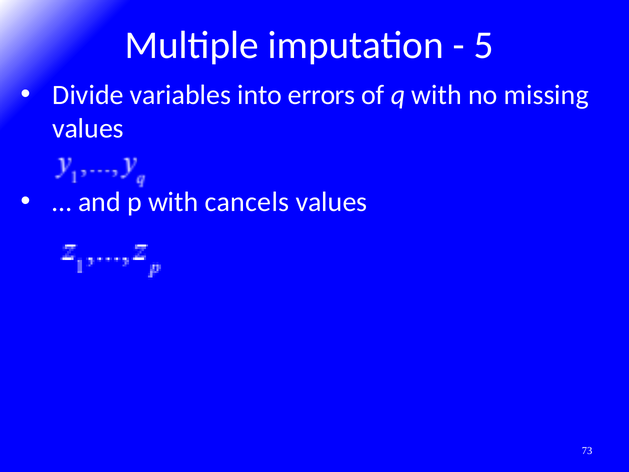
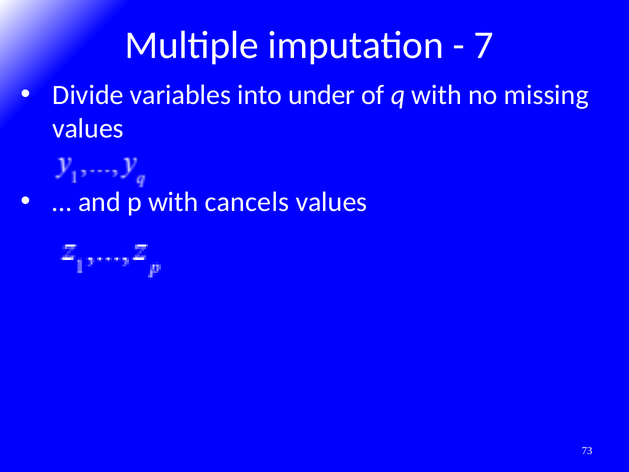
5: 5 -> 7
errors: errors -> under
